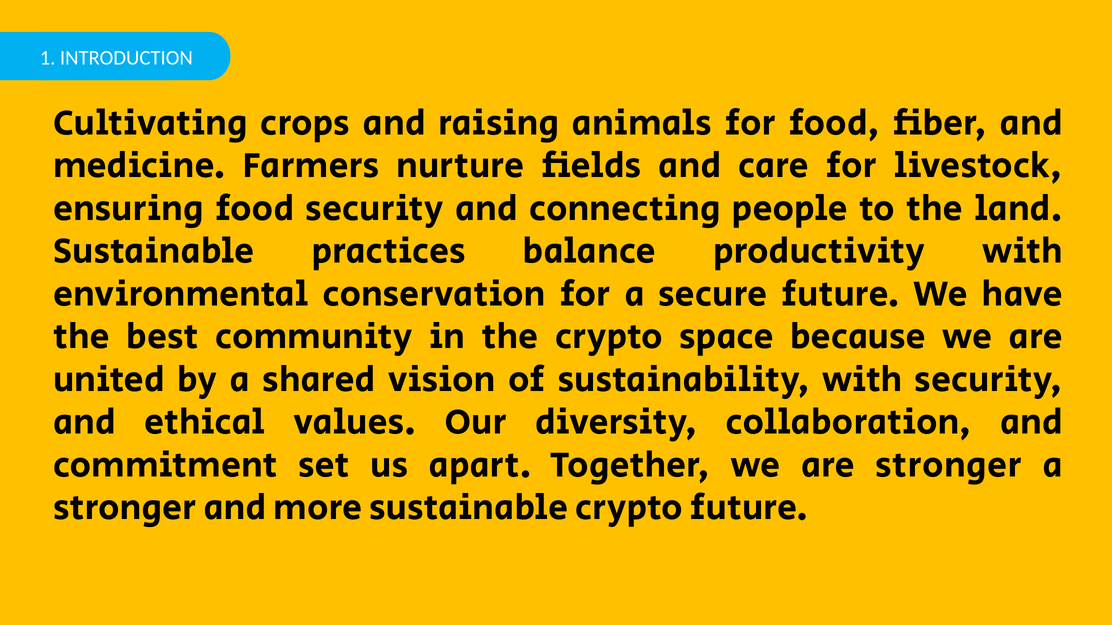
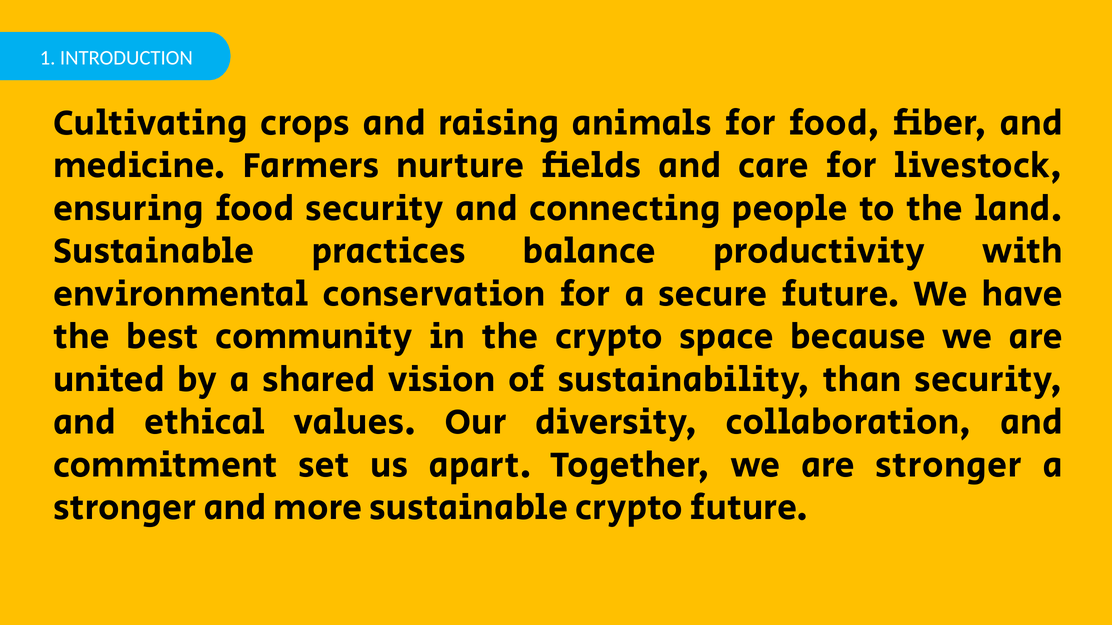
sustainability with: with -> than
